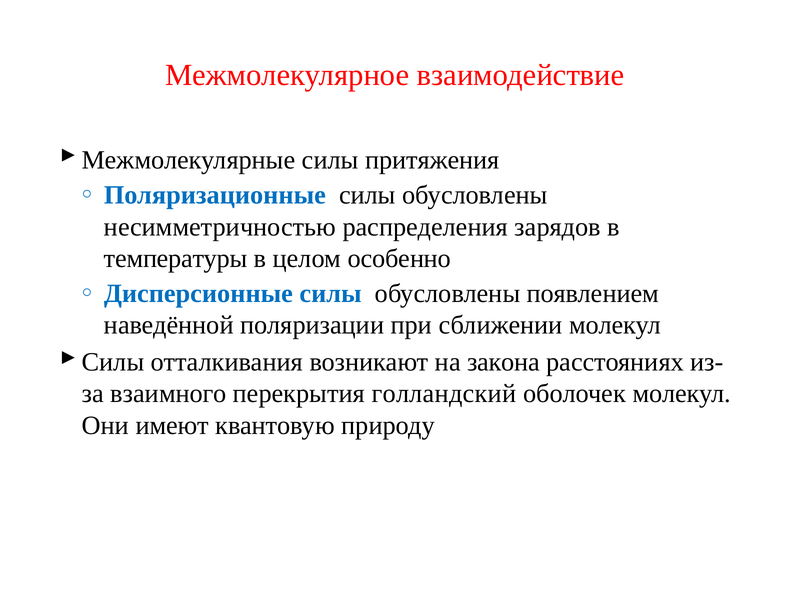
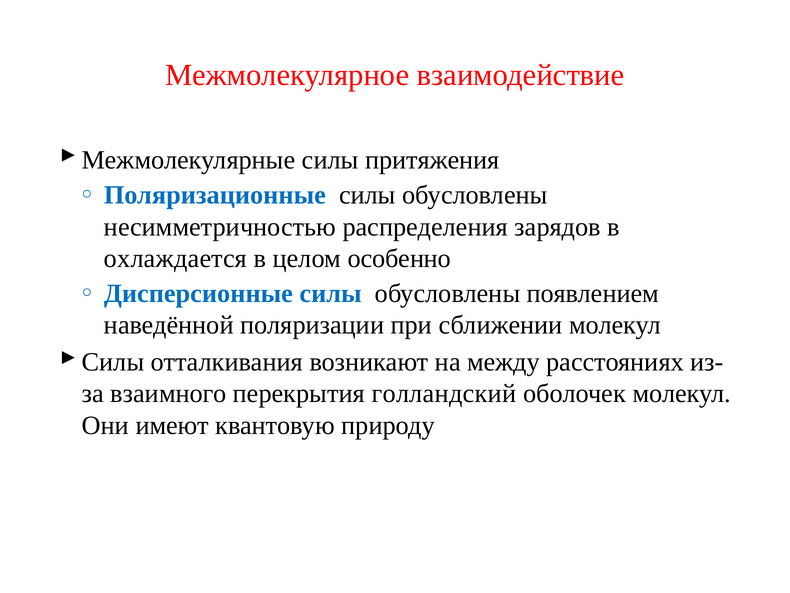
температуры: температуры -> охлаждается
закона: закона -> между
